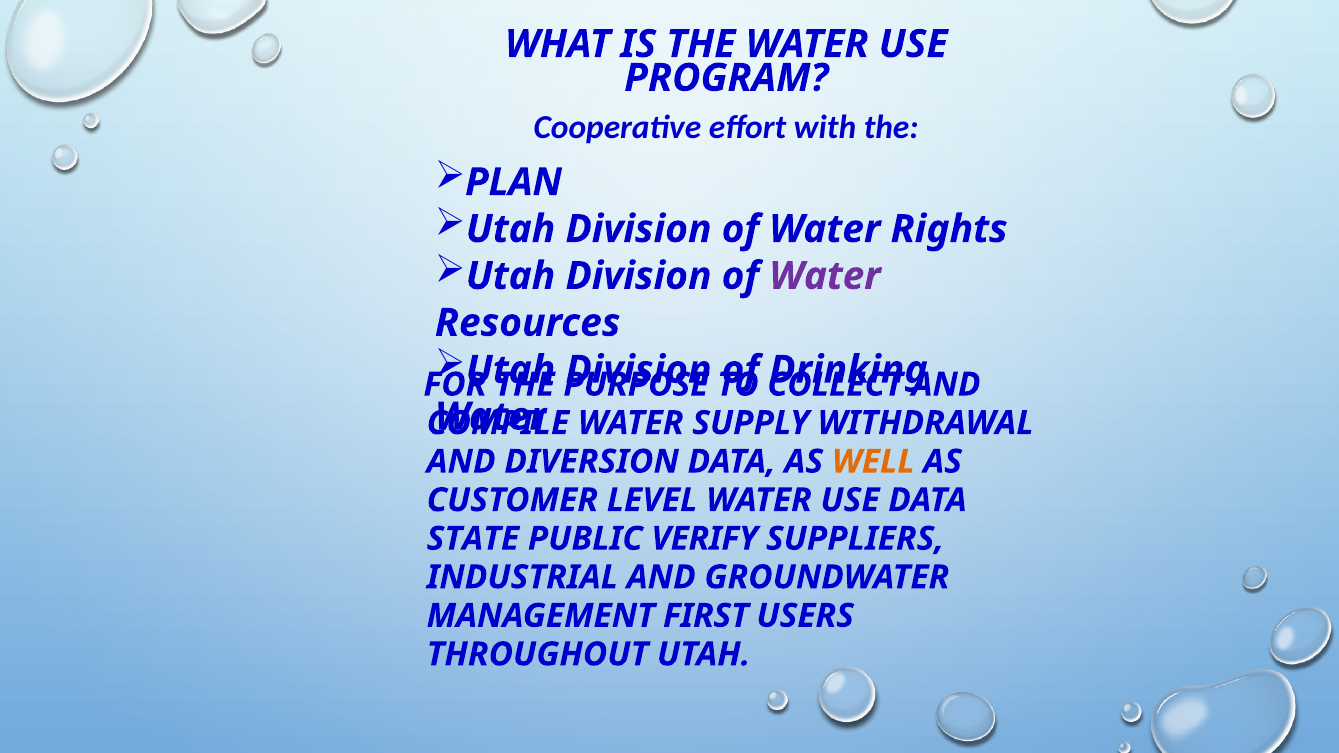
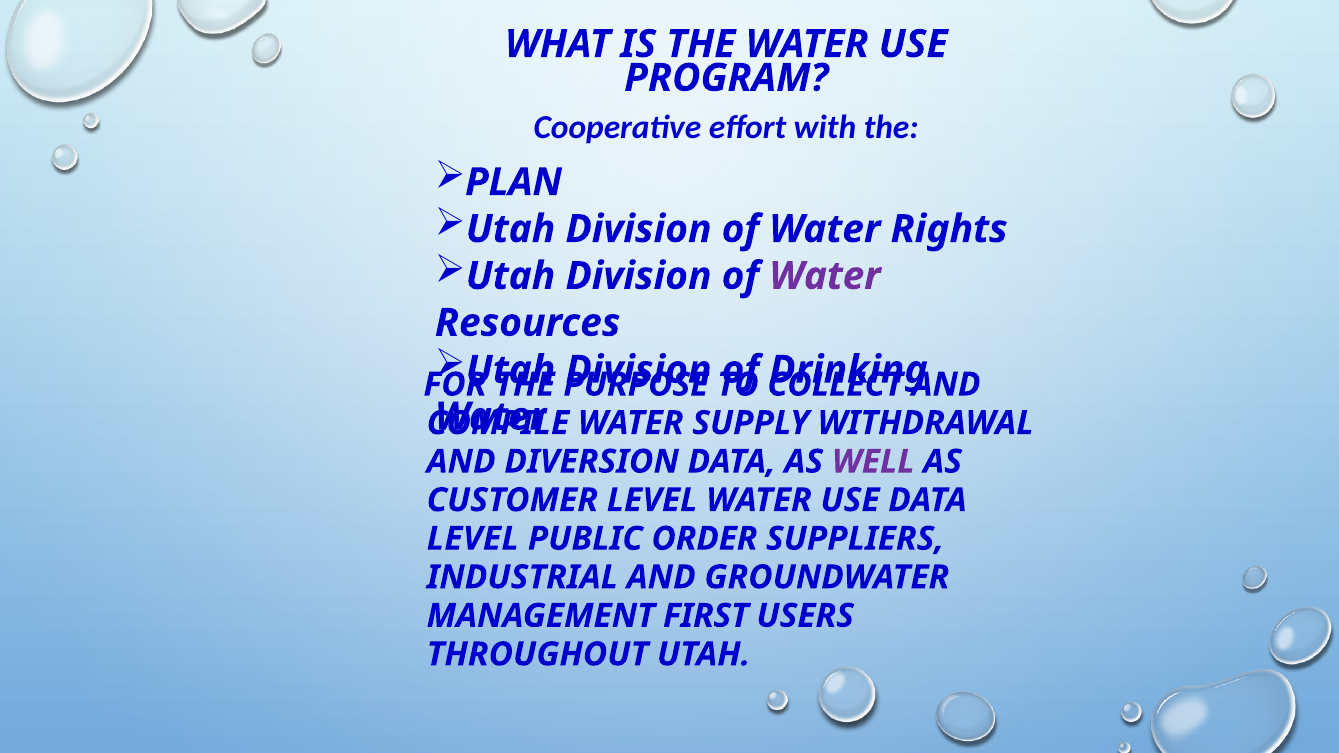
WELL colour: orange -> purple
STATE at (473, 539): STATE -> LEVEL
VERIFY: VERIFY -> ORDER
